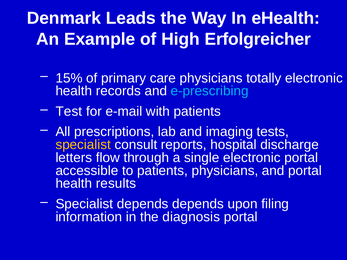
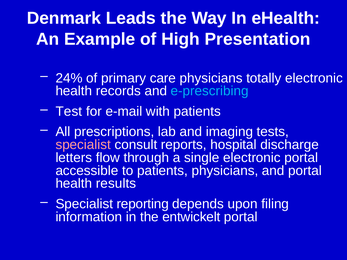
Erfolgreicher: Erfolgreicher -> Presentation
15%: 15% -> 24%
specialist at (83, 145) colour: yellow -> pink
Specialist depends: depends -> reporting
diagnosis: diagnosis -> entwickelt
